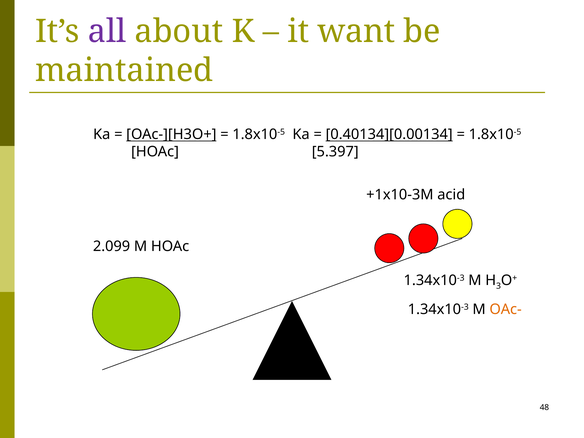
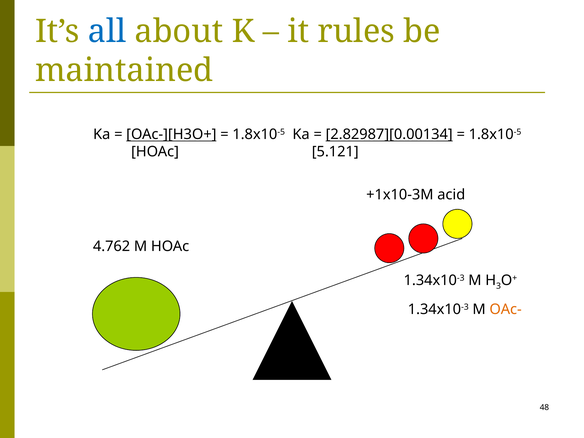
all colour: purple -> blue
want: want -> rules
0.40134][0.00134: 0.40134][0.00134 -> 2.82987][0.00134
5.397: 5.397 -> 5.121
2.099: 2.099 -> 4.762
